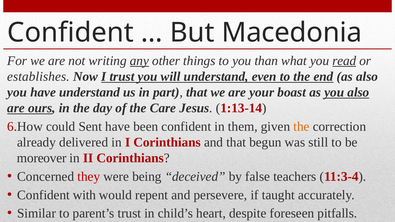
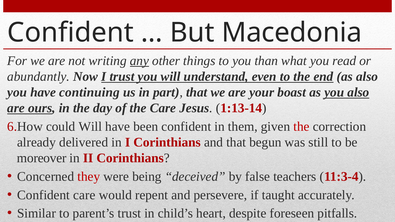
read underline: present -> none
establishes: establishes -> abundantly
have understand: understand -> continuing
could Sent: Sent -> Will
the at (301, 127) colour: orange -> red
Confident with: with -> care
